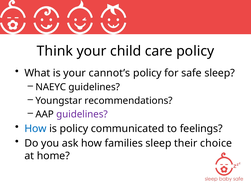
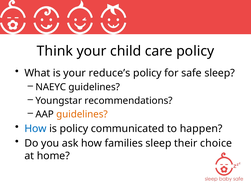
cannot’s: cannot’s -> reduce’s
guidelines at (82, 115) colour: purple -> orange
feelings: feelings -> happen
